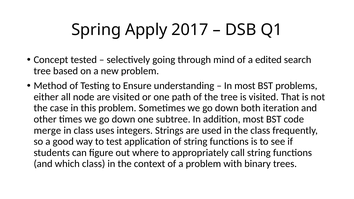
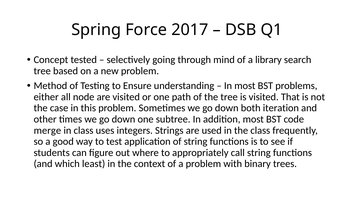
Apply: Apply -> Force
edited: edited -> library
which class: class -> least
